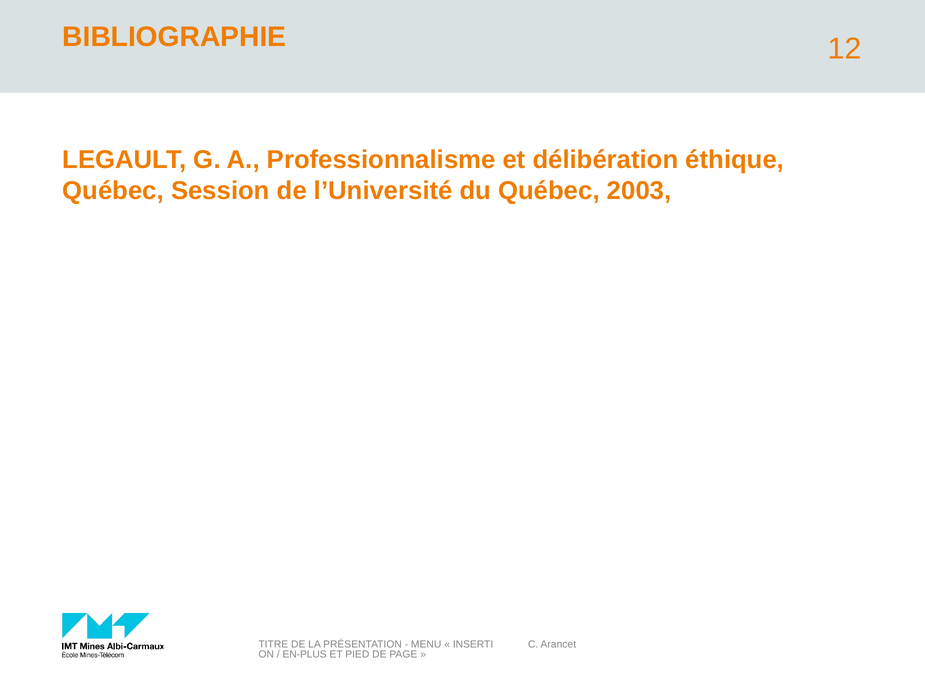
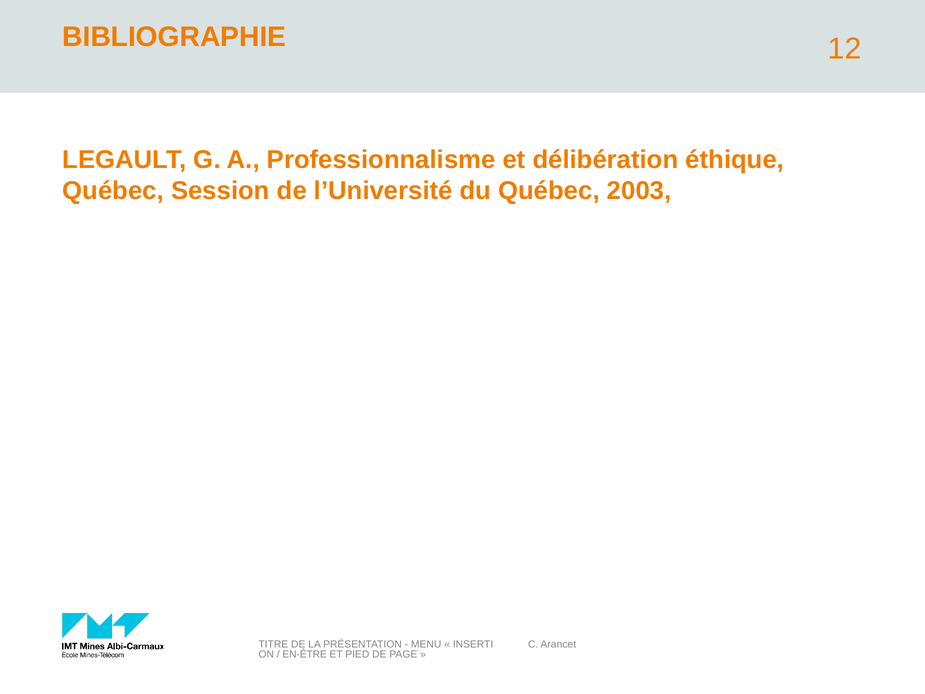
EN-PLUS: EN-PLUS -> EN-ÊTRE
